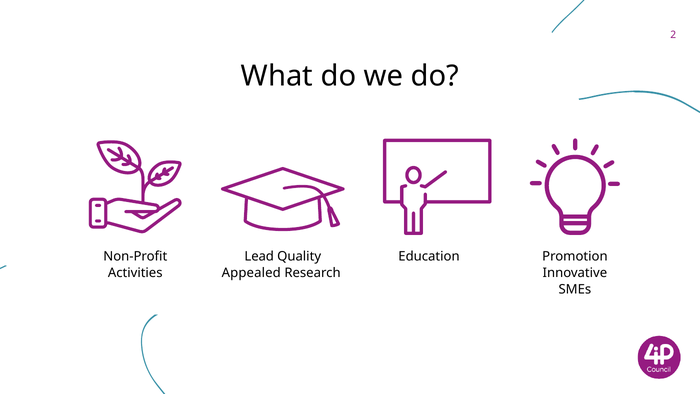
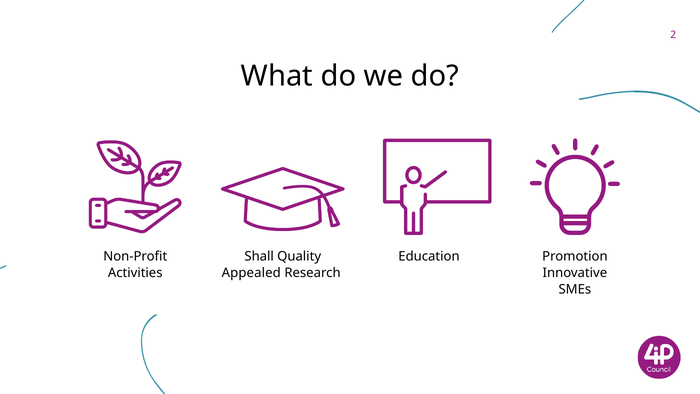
Lead: Lead -> Shall
